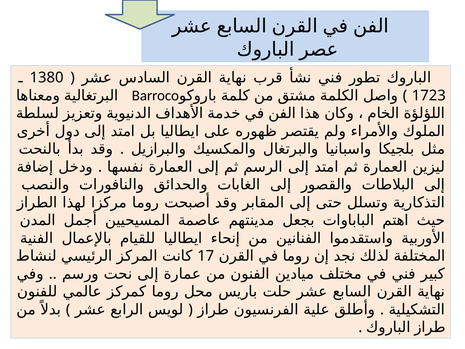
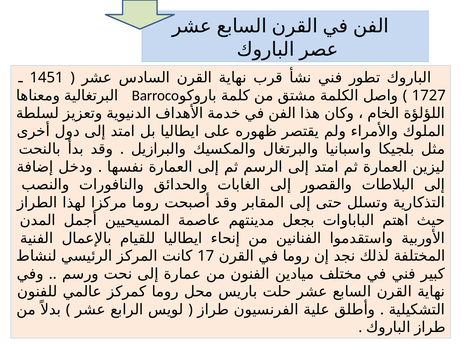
1380: 1380 -> 1451
1723: 1723 -> 1727
